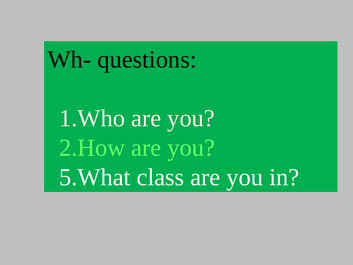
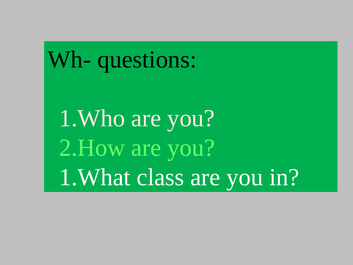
5.What: 5.What -> 1.What
